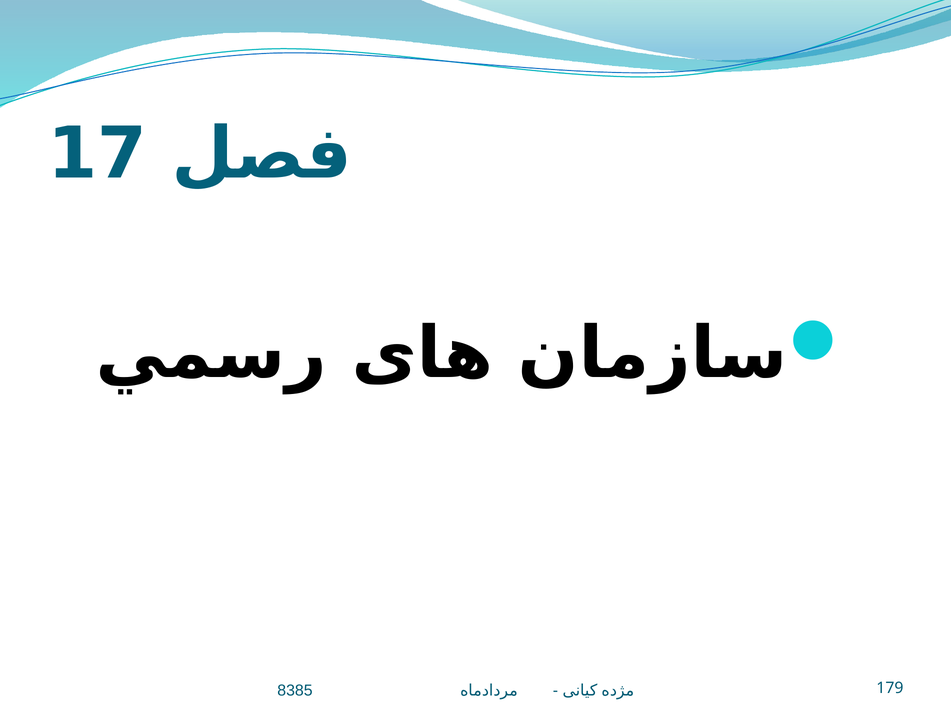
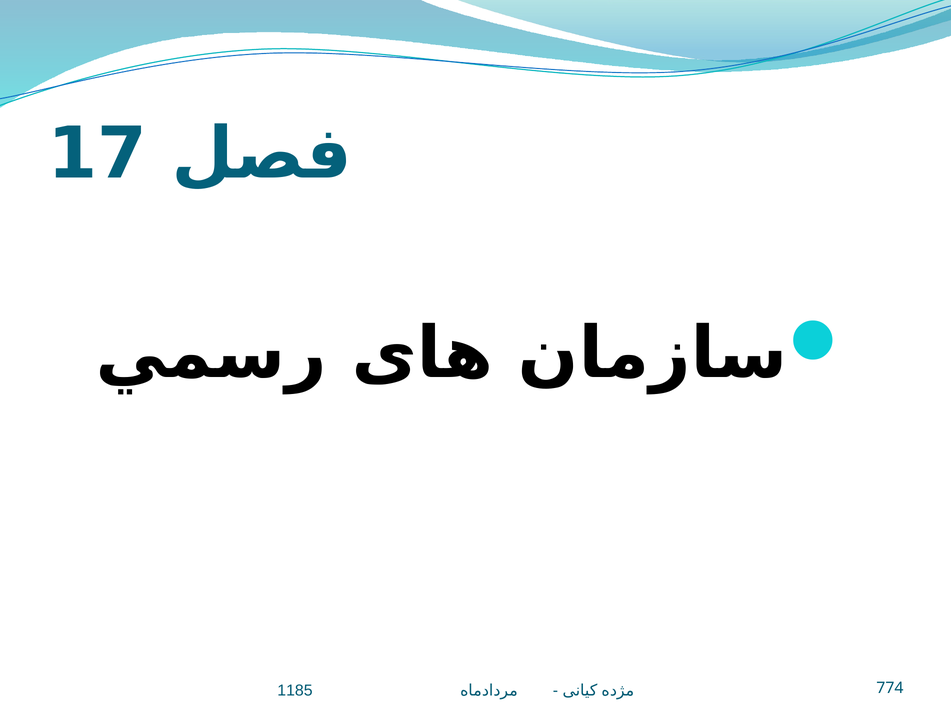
8385: 8385 -> 1185
179: 179 -> 774
